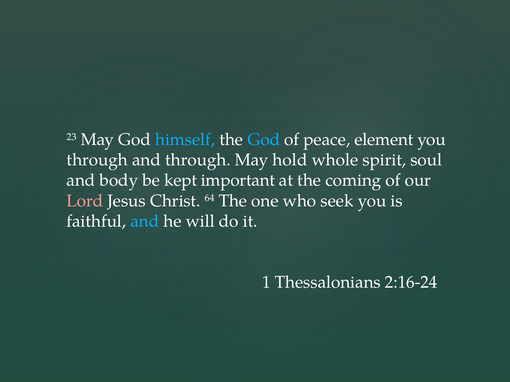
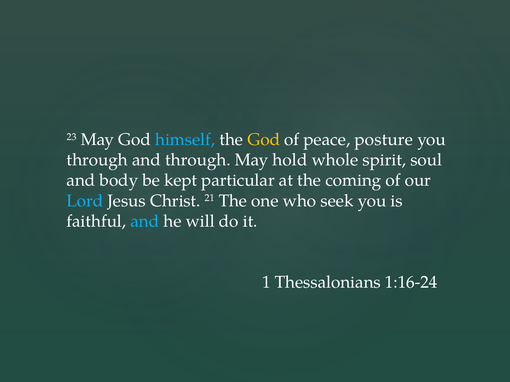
God at (264, 140) colour: light blue -> yellow
element: element -> posture
important: important -> particular
Lord colour: pink -> light blue
64: 64 -> 21
2:16-24: 2:16-24 -> 1:16-24
